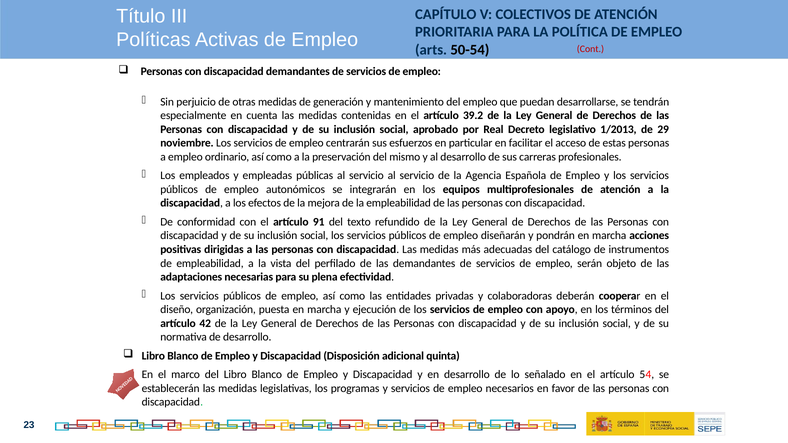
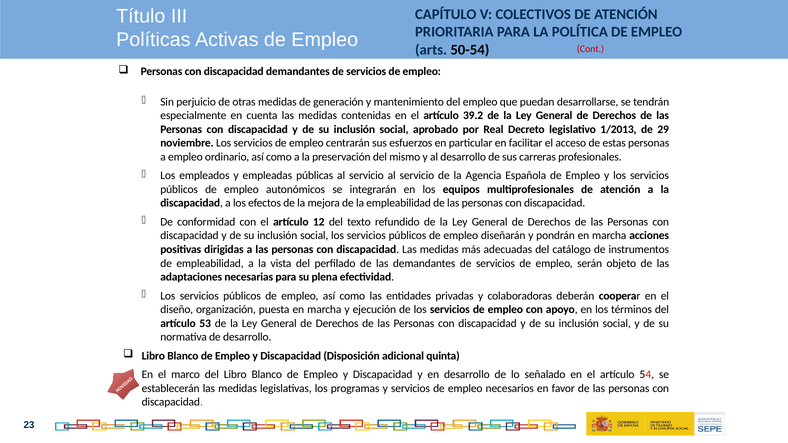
91: 91 -> 12
42: 42 -> 53
